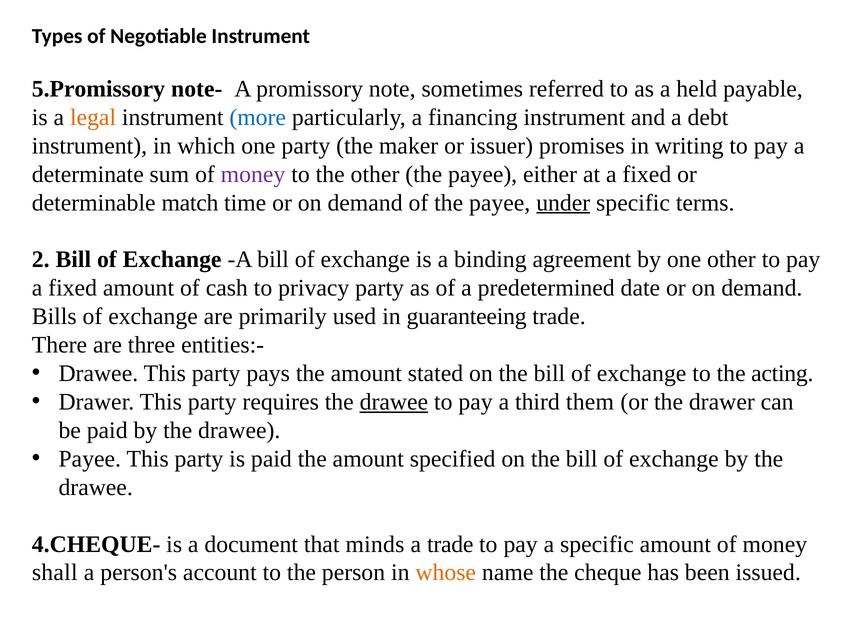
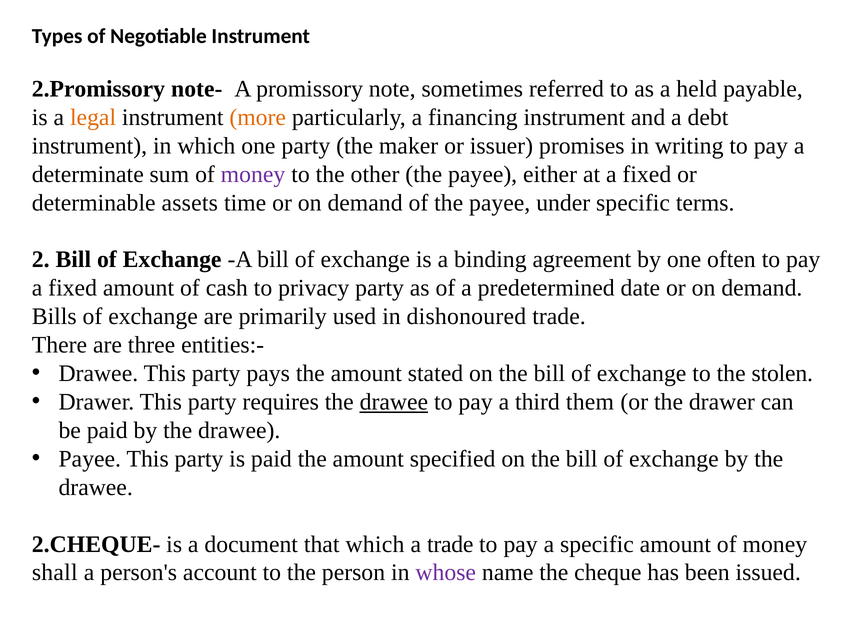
5.Promissory: 5.Promissory -> 2.Promissory
more colour: blue -> orange
match: match -> assets
under underline: present -> none
one other: other -> often
guaranteeing: guaranteeing -> dishonoured
acting: acting -> stolen
4.CHEQUE-: 4.CHEQUE- -> 2.CHEQUE-
that minds: minds -> which
whose colour: orange -> purple
